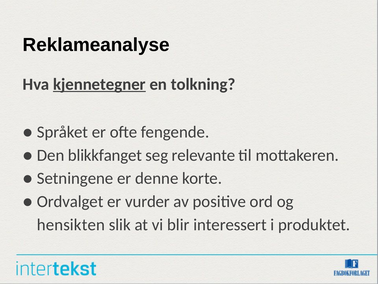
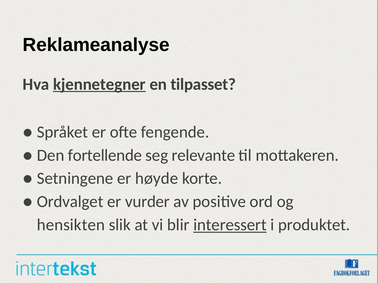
tolkning: tolkning -> tilpasset
blikkfanget: blikkfanget -> fortellende
denne: denne -> høyde
interessert underline: none -> present
